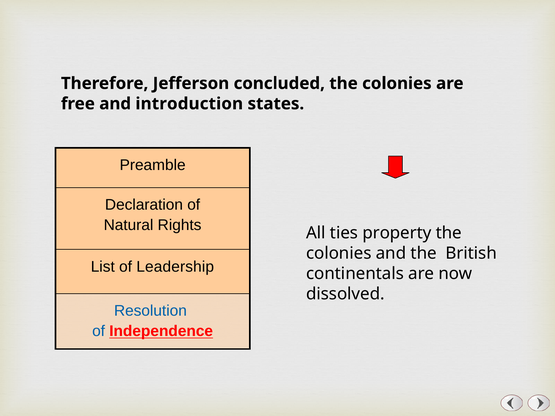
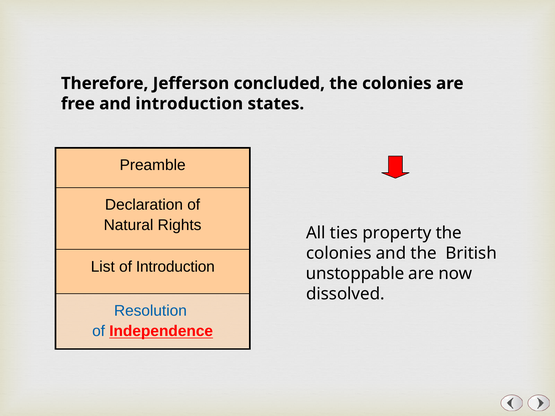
of Leadership: Leadership -> Introduction
continentals: continentals -> unstoppable
